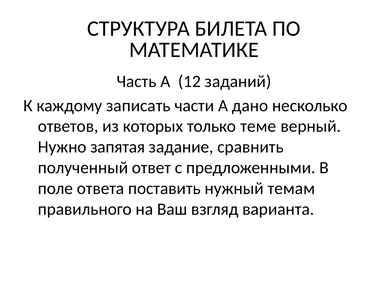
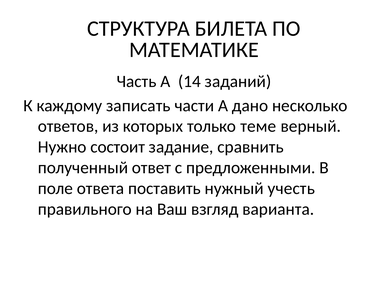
12: 12 -> 14
запятая: запятая -> состоит
темам: темам -> учесть
